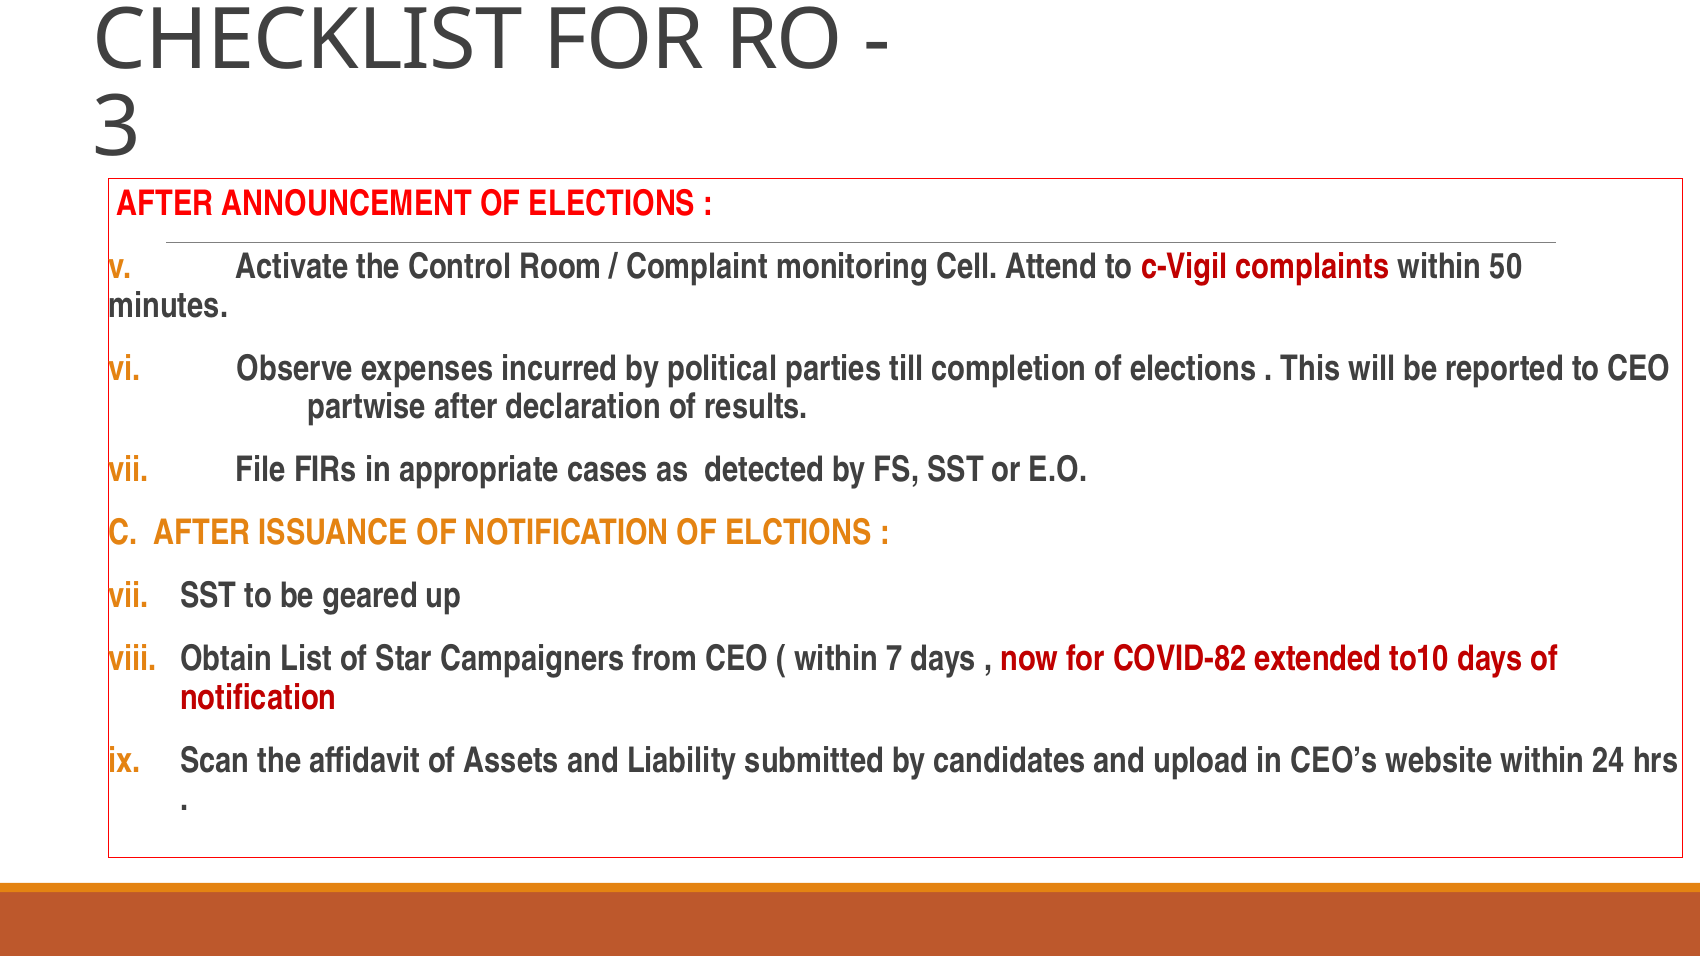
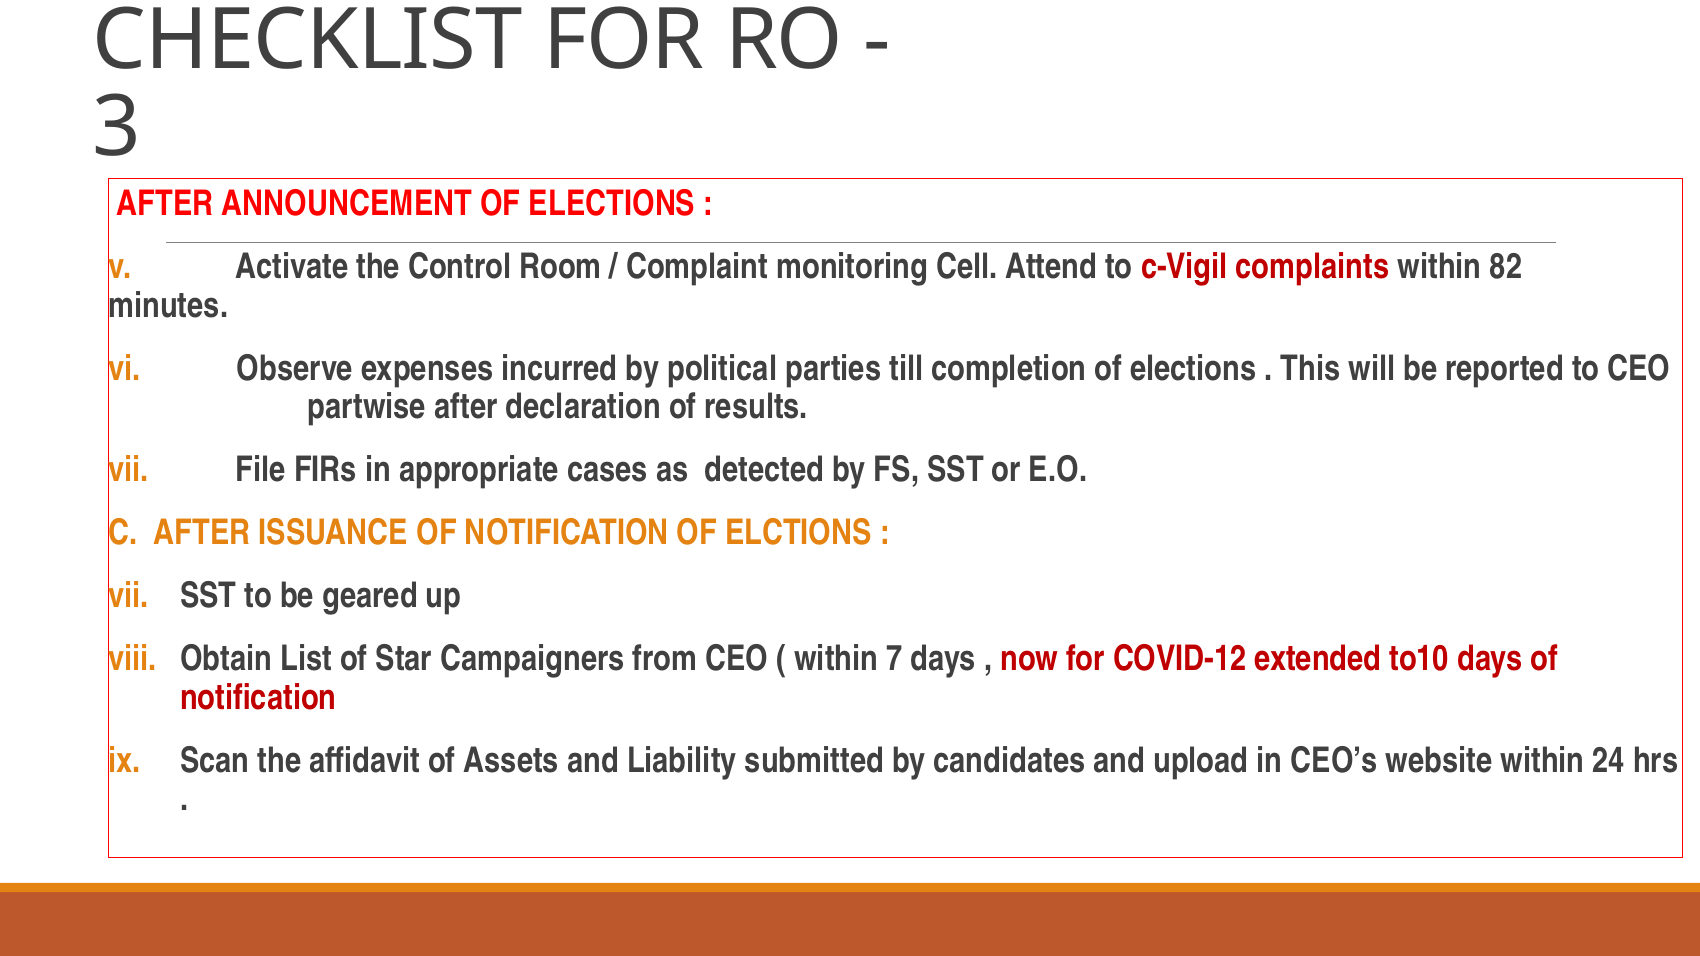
50: 50 -> 82
COVID-82: COVID-82 -> COVID-12
